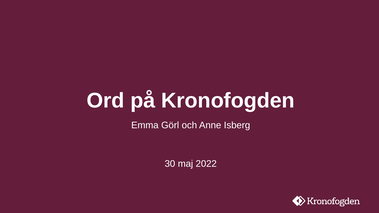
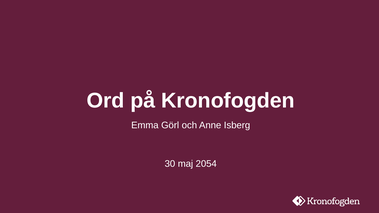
2022: 2022 -> 2054
